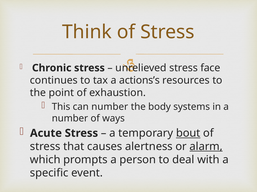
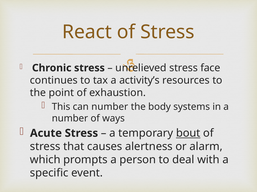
Think: Think -> React
actions’s: actions’s -> activity’s
alarm underline: present -> none
